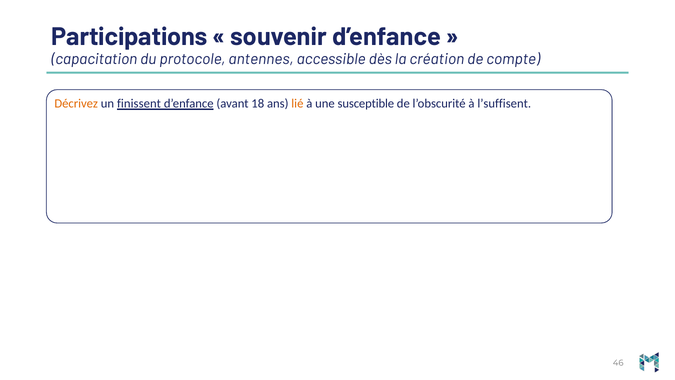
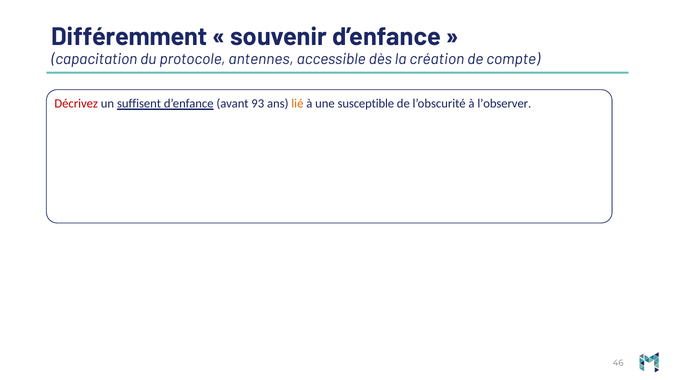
Participations: Participations -> Différemment
Décrivez colour: orange -> red
finissent: finissent -> suffisent
18: 18 -> 93
l’suffisent: l’suffisent -> l’observer
